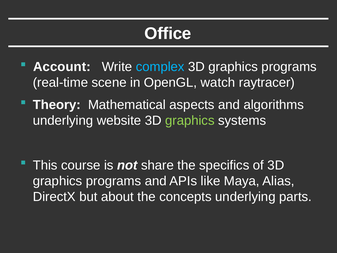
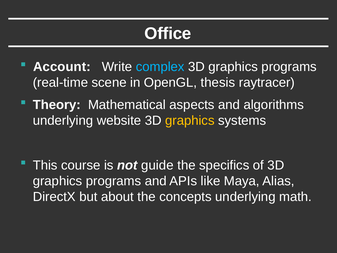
watch: watch -> thesis
graphics at (190, 121) colour: light green -> yellow
share: share -> guide
parts: parts -> math
